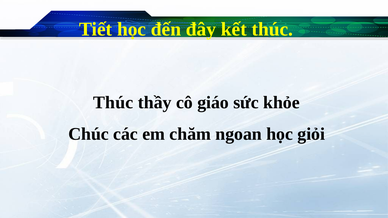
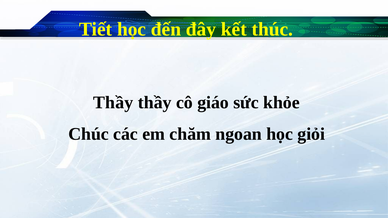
Thúc at (113, 103): Thúc -> Thầy
